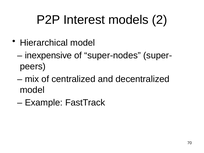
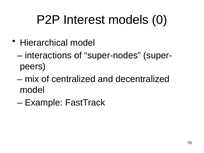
2: 2 -> 0
inexpensive: inexpensive -> interactions
